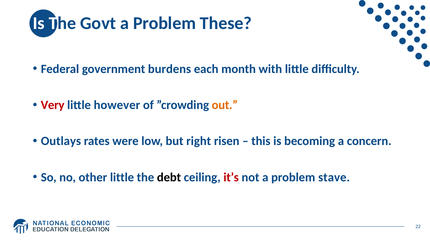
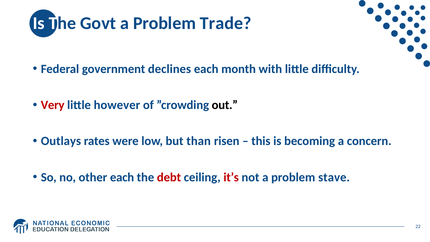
These: These -> Trade
burdens: burdens -> declines
out colour: orange -> black
right: right -> than
other little: little -> each
debt colour: black -> red
